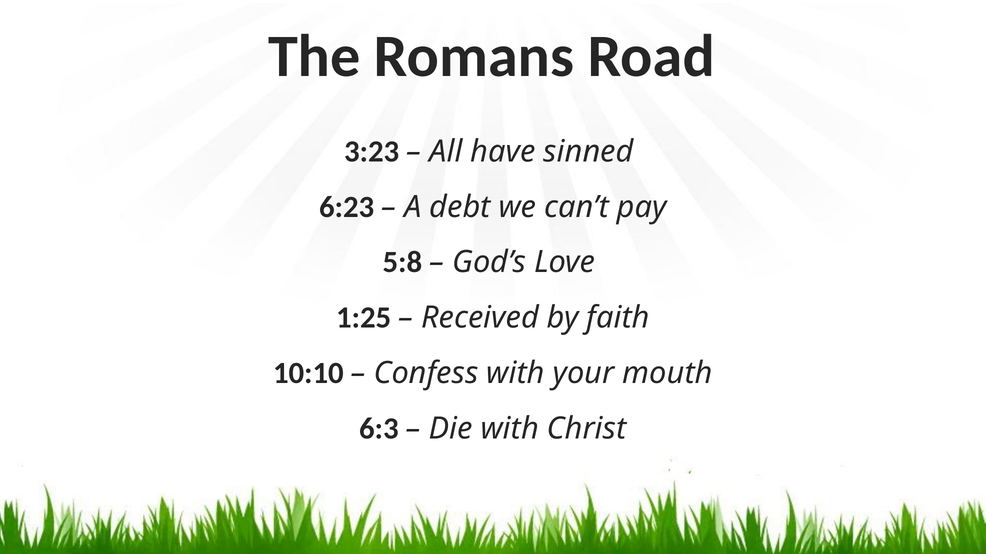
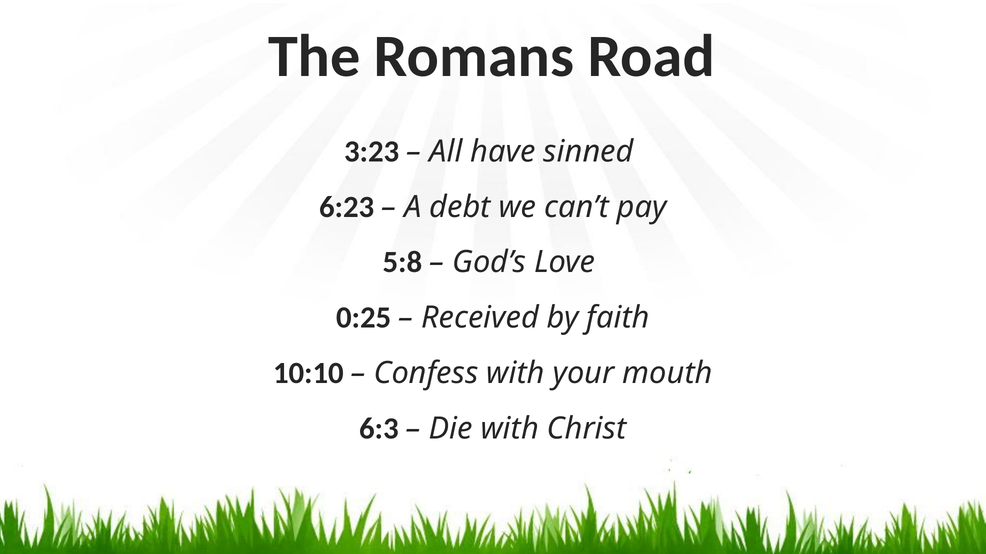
1:25: 1:25 -> 0:25
